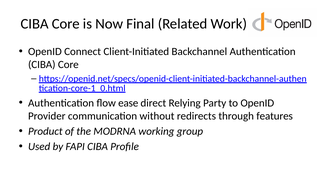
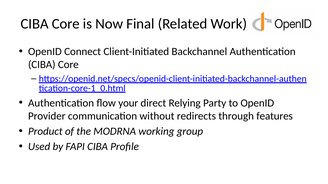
ease: ease -> your
